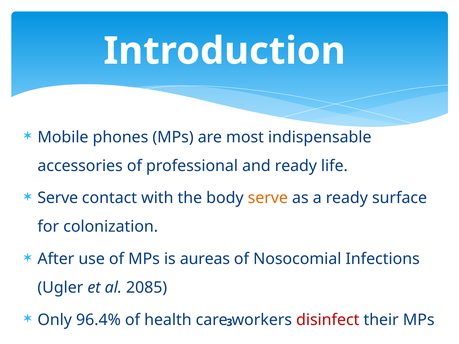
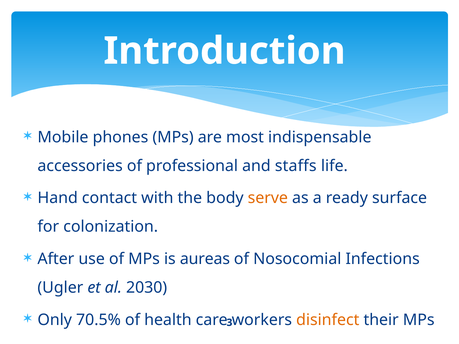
and ready: ready -> staffs
Serve at (58, 198): Serve -> Hand
2085: 2085 -> 2030
96.4%: 96.4% -> 70.5%
disinfect colour: red -> orange
